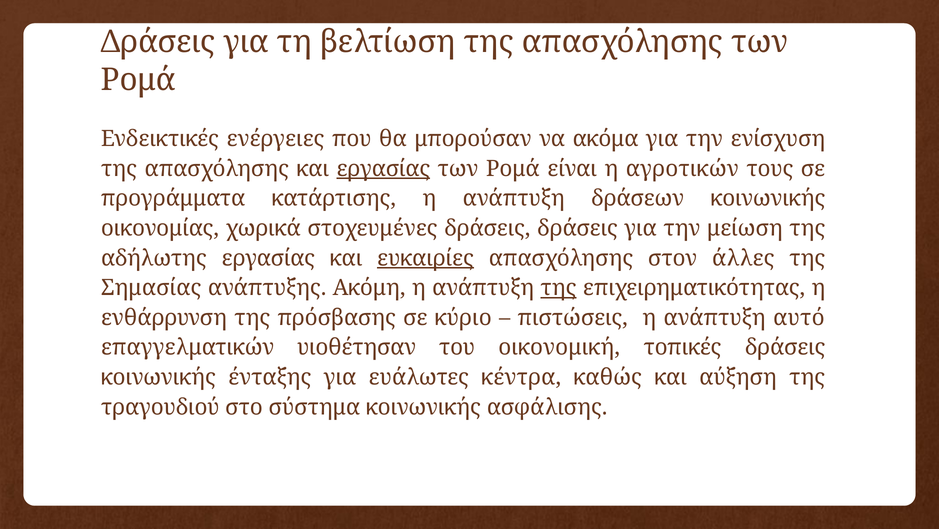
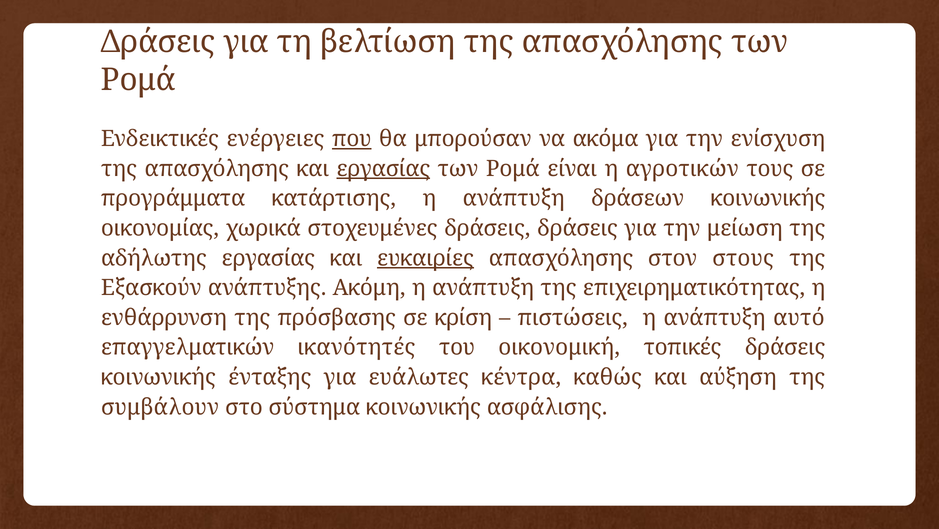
που underline: none -> present
άλλες: άλλες -> στους
Σημασίας: Σημασίας -> Εξασκούν
της at (558, 288) underline: present -> none
κύριο: κύριο -> κρίση
υιοθέτησαν: υιοθέτησαν -> ικανότητές
τραγουδιού: τραγουδιού -> συμβάλουν
